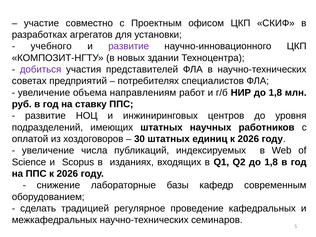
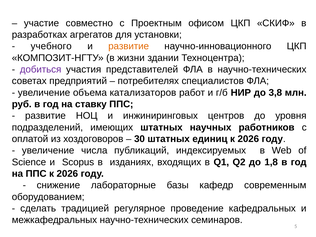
развитие at (129, 46) colour: purple -> orange
новых: новых -> жизни
направлениям: направлениям -> катализаторов
НИР до 1,8: 1,8 -> 3,8
